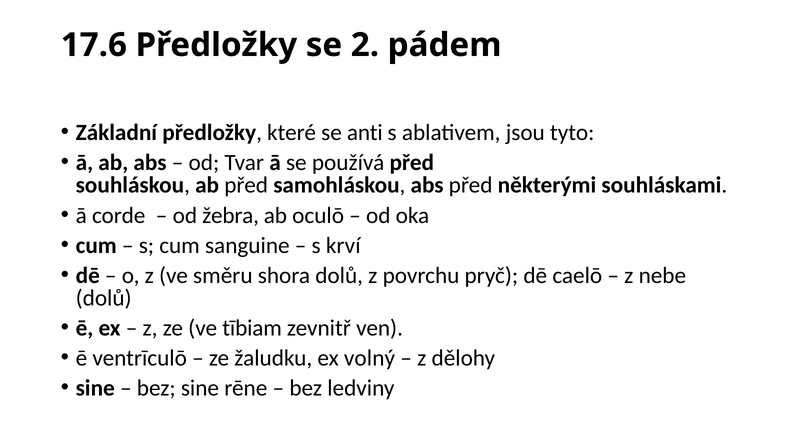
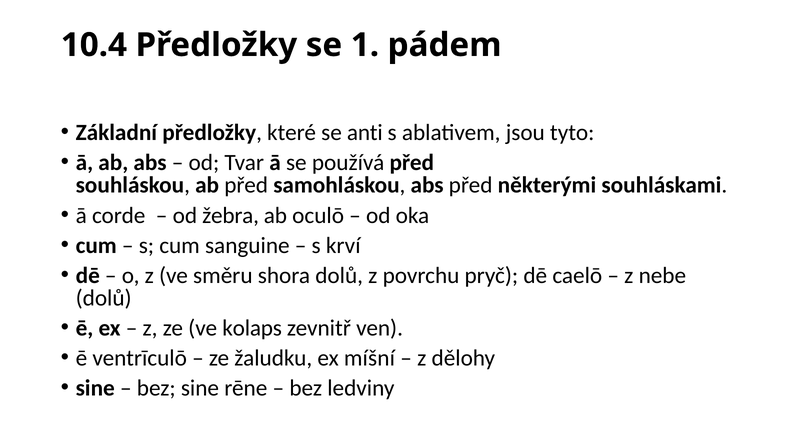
17.6: 17.6 -> 10.4
2: 2 -> 1
tībiam: tībiam -> kolaps
volný: volný -> míšní
